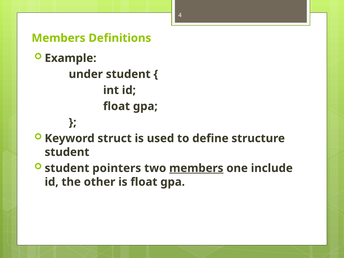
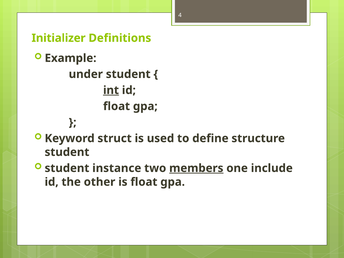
Members at (59, 38): Members -> Initializer
int underline: none -> present
pointers: pointers -> instance
